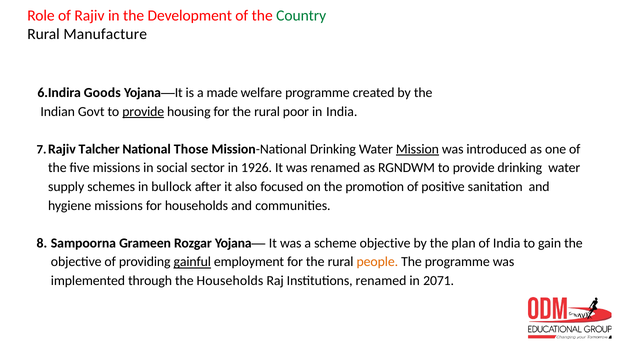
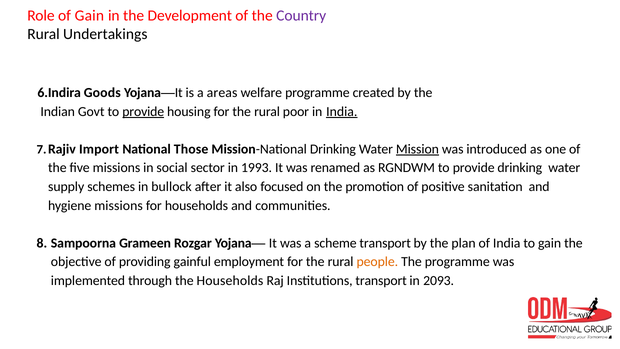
of Rajiv: Rajiv -> Gain
Country colour: green -> purple
Manufacture: Manufacture -> Undertakings
made: made -> areas
India at (342, 111) underline: none -> present
Talcher: Talcher -> Import
1926: 1926 -> 1993
scheme objective: objective -> transport
gainful underline: present -> none
Institutions renamed: renamed -> transport
2071: 2071 -> 2093
